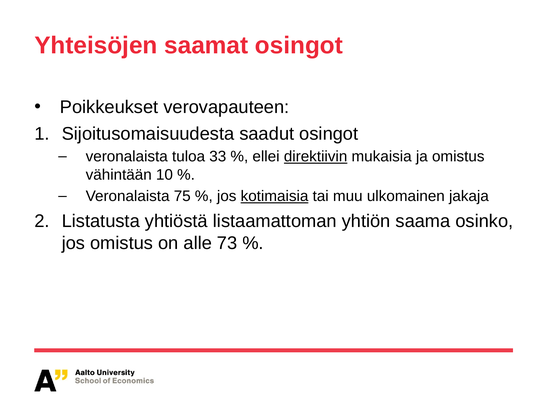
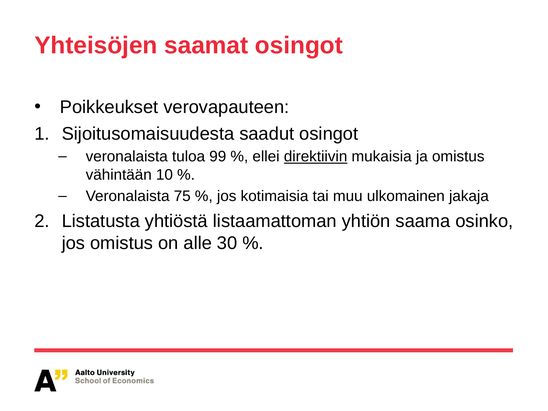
33: 33 -> 99
kotimaisia underline: present -> none
73: 73 -> 30
